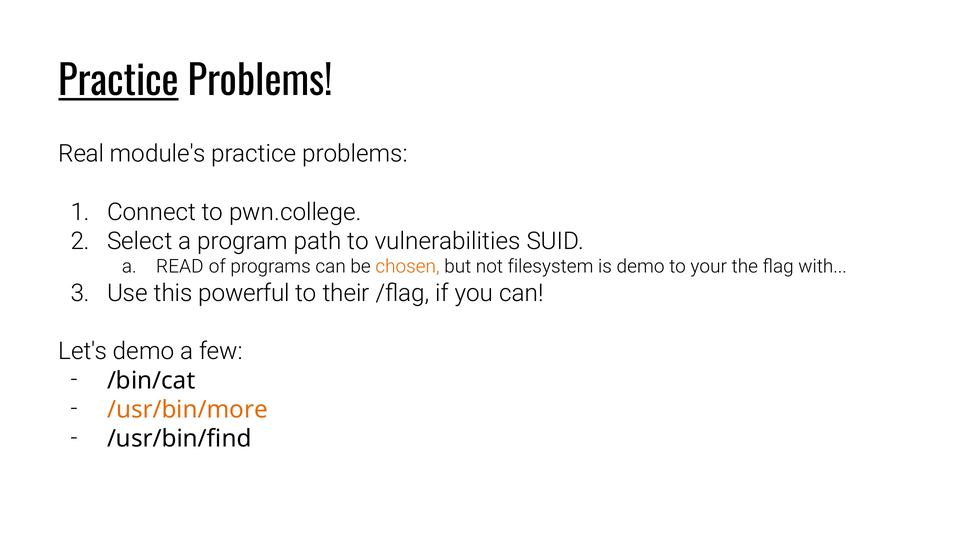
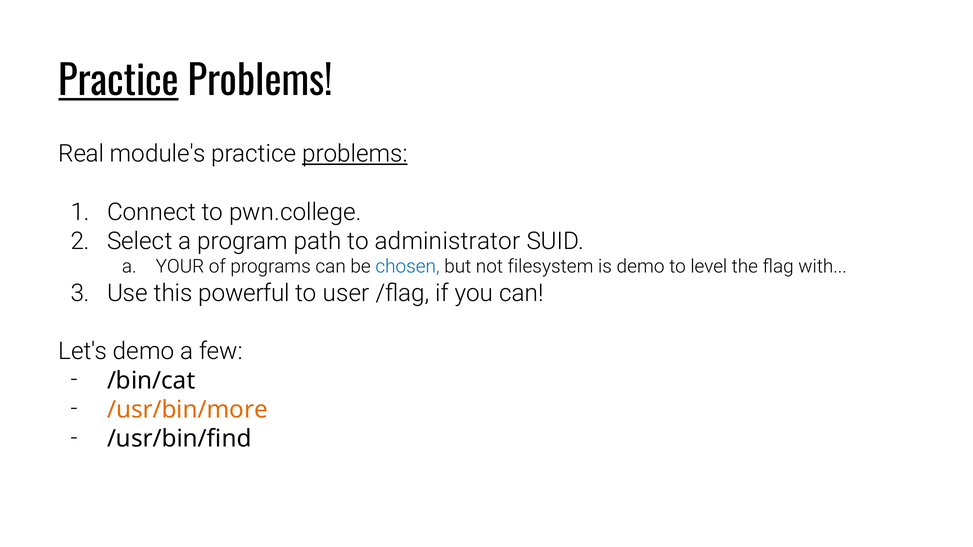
problems at (355, 154) underline: none -> present
vulnerabilities: vulnerabilities -> administrator
READ: READ -> YOUR
chosen colour: orange -> blue
your: your -> level
their: their -> user
